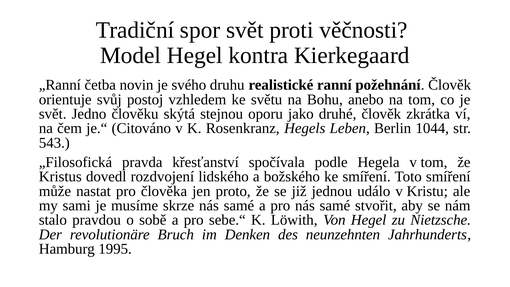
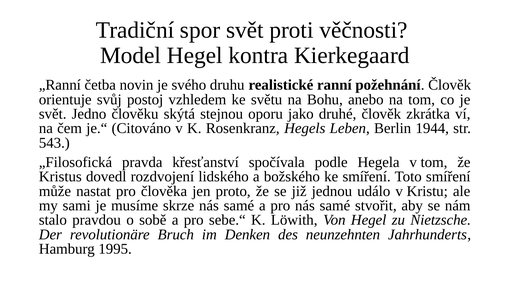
1044: 1044 -> 1944
